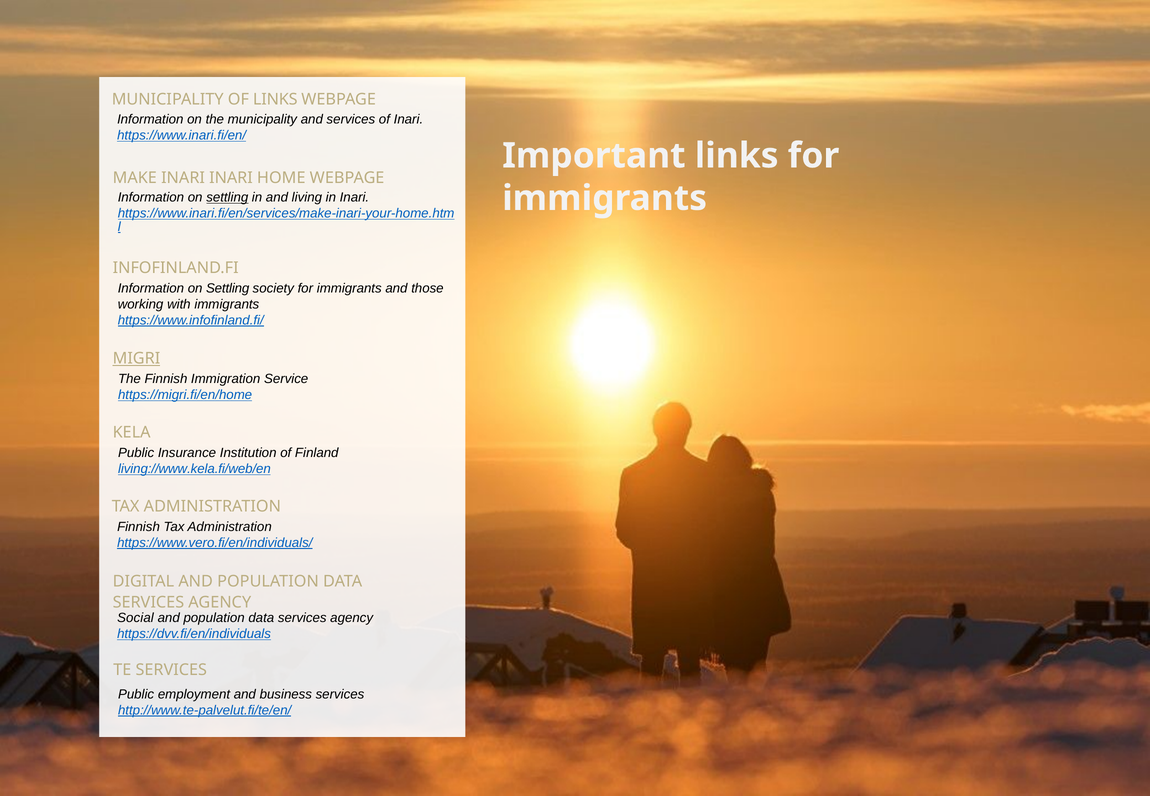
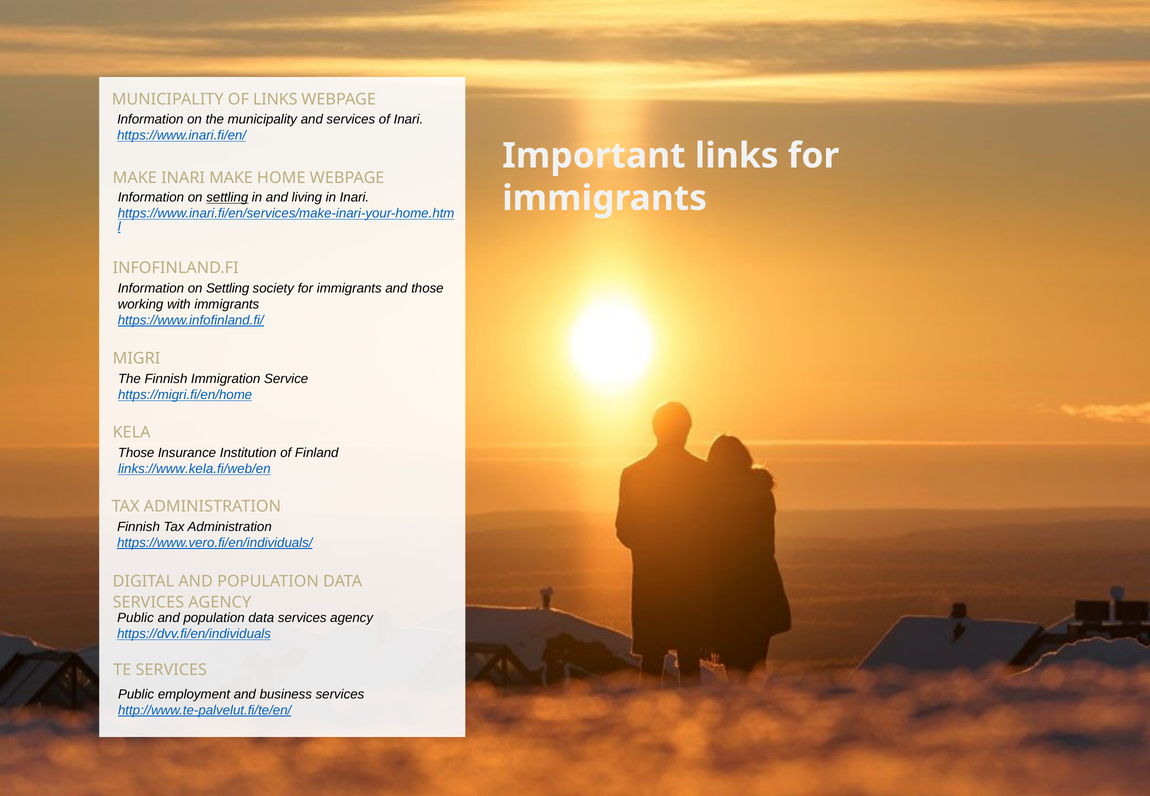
INARI INARI: INARI -> MAKE
MIGRI underline: present -> none
Public at (136, 453): Public -> Those
living://www.kela.fi/web/en: living://www.kela.fi/web/en -> links://www.kela.fi/web/en
Social at (135, 618): Social -> Public
